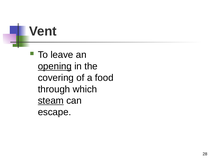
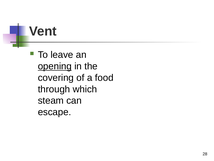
steam underline: present -> none
